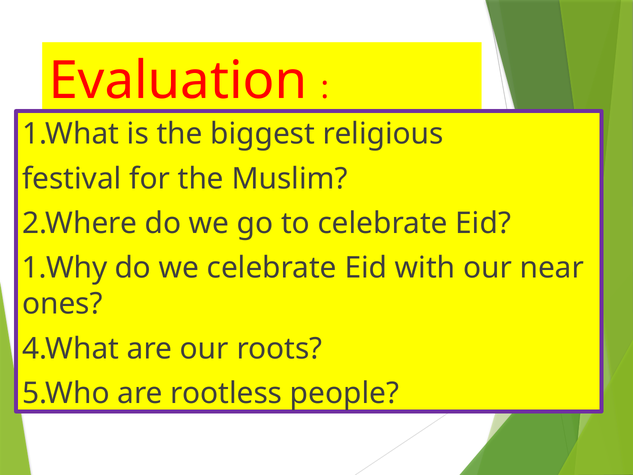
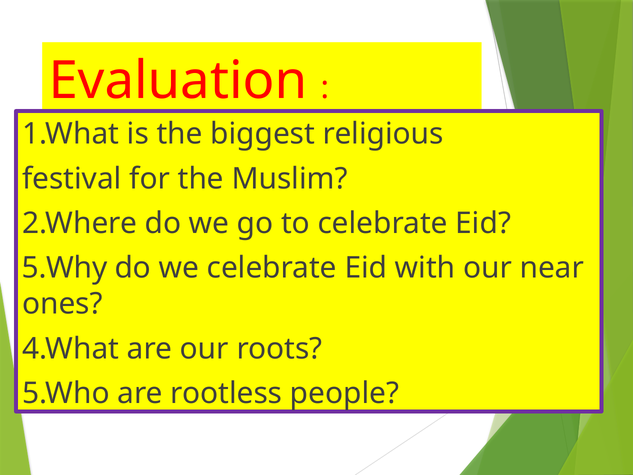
1.Why: 1.Why -> 5.Why
